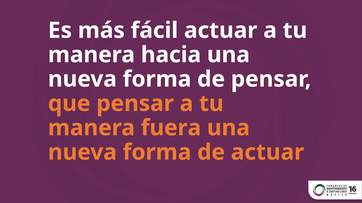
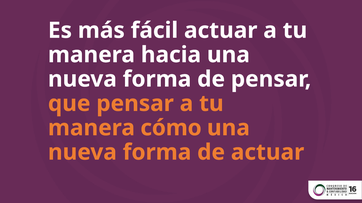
fuera: fuera -> cómo
